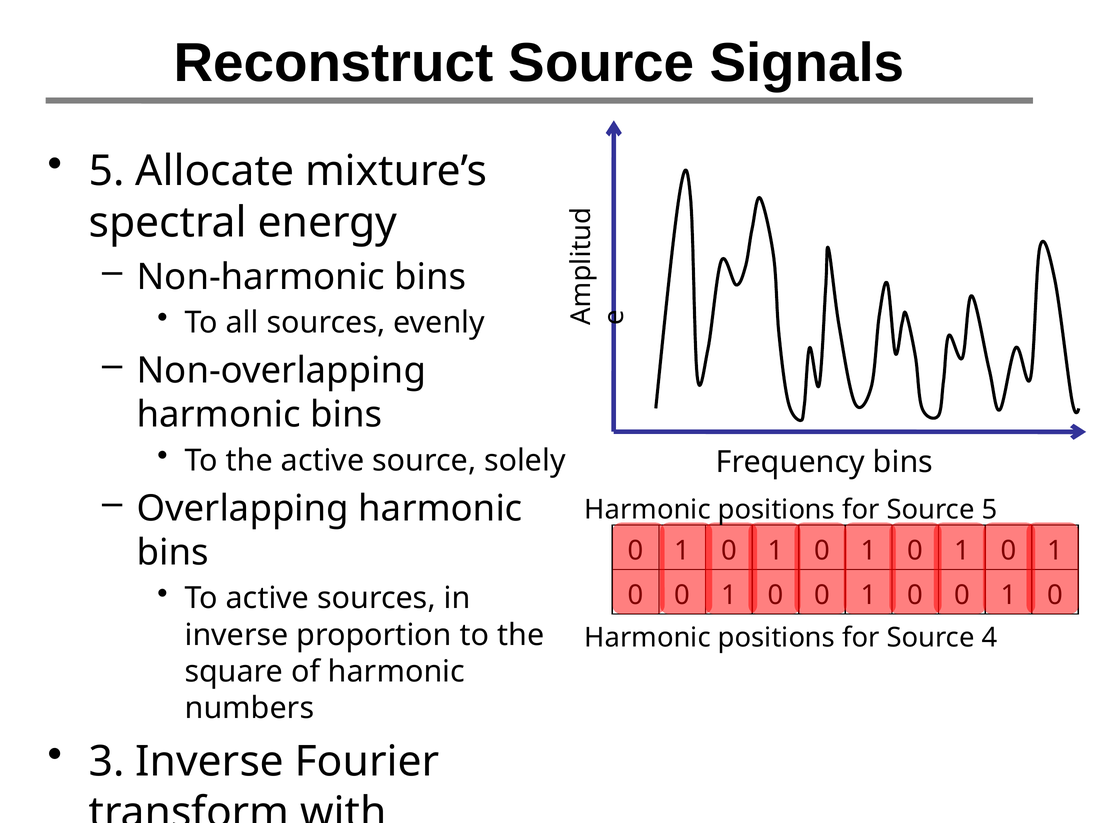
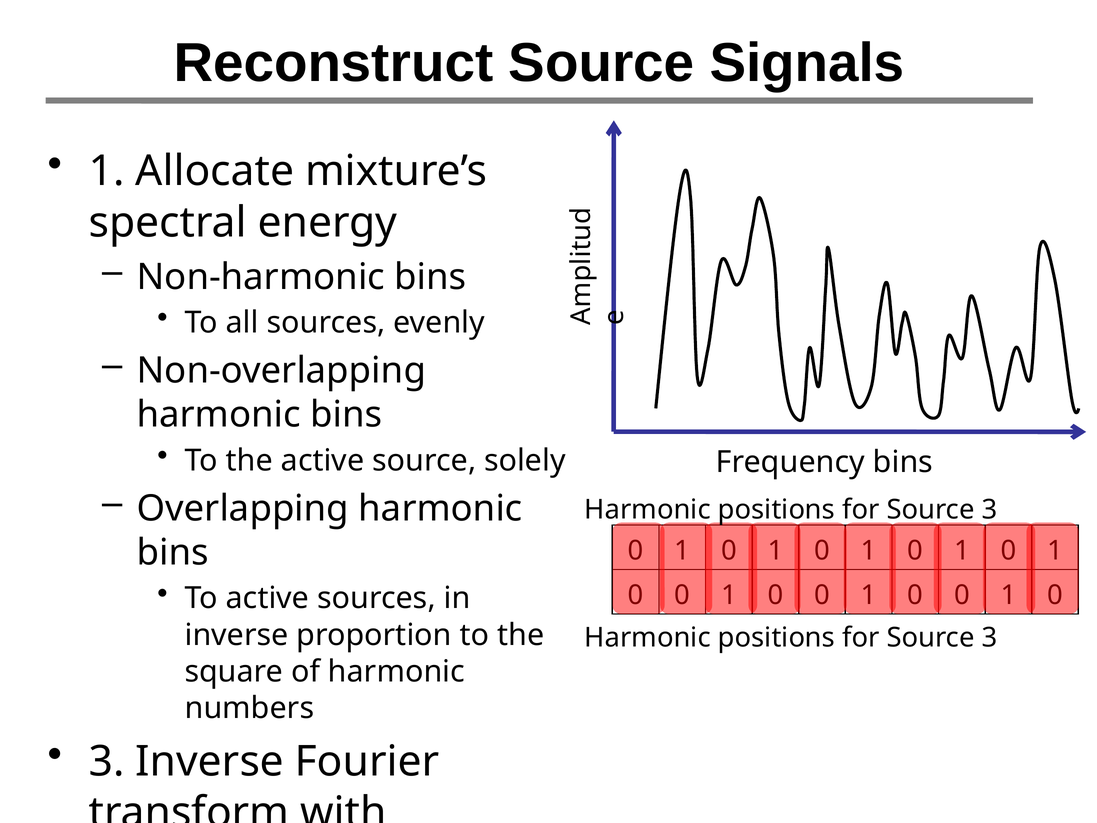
5 at (107, 171): 5 -> 1
5 at (990, 510): 5 -> 3
4 at (990, 638): 4 -> 3
